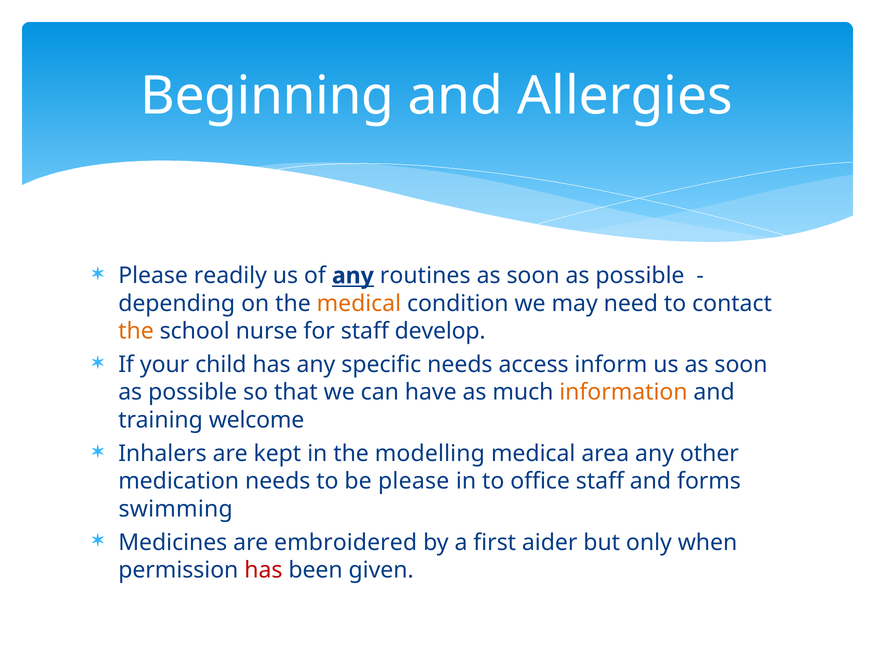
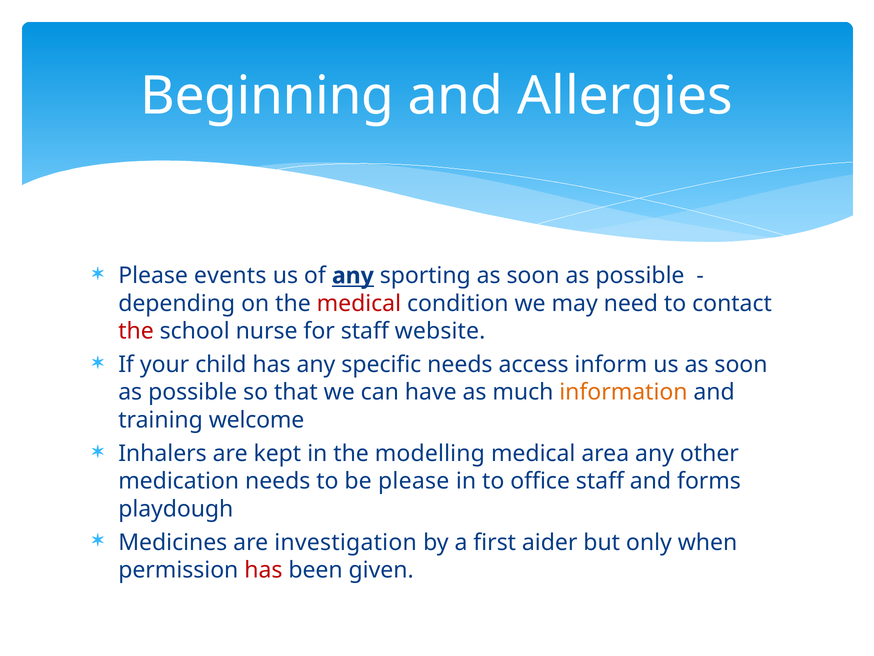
readily: readily -> events
routines: routines -> sporting
medical at (359, 303) colour: orange -> red
the at (136, 331) colour: orange -> red
develop: develop -> website
swimming: swimming -> playdough
embroidered: embroidered -> investigation
